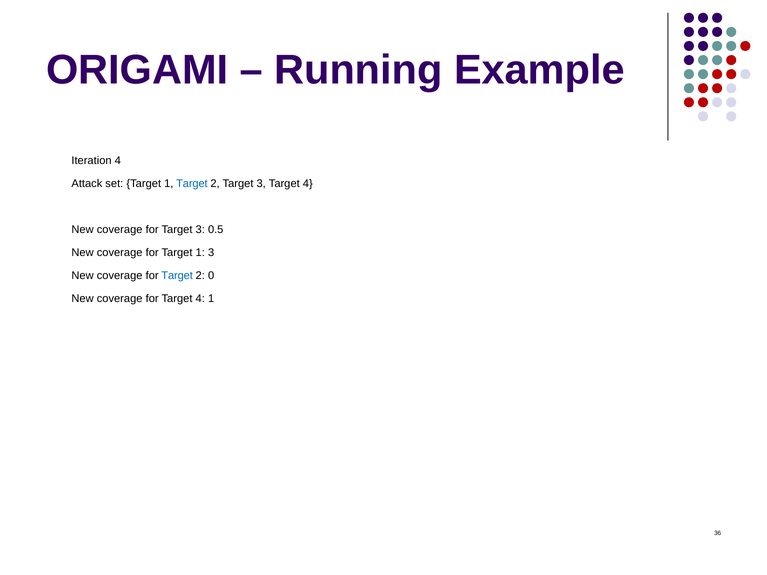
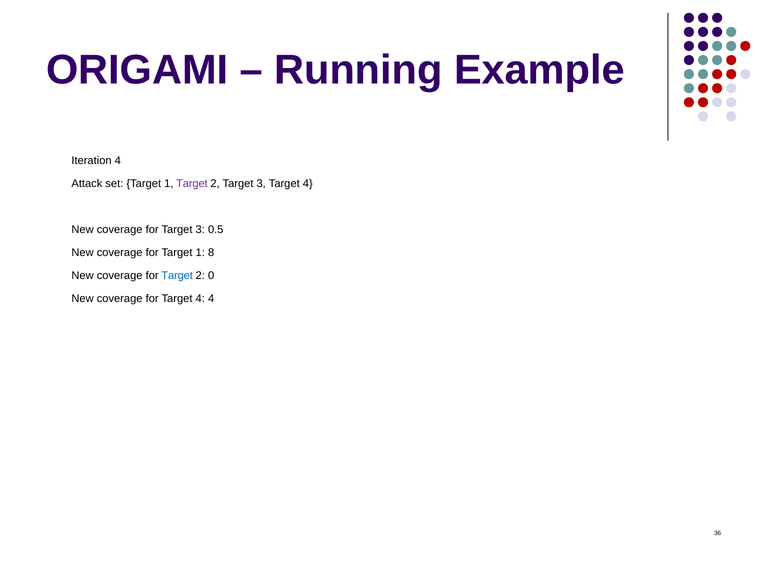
Target at (192, 184) colour: blue -> purple
1 3: 3 -> 8
4 1: 1 -> 4
